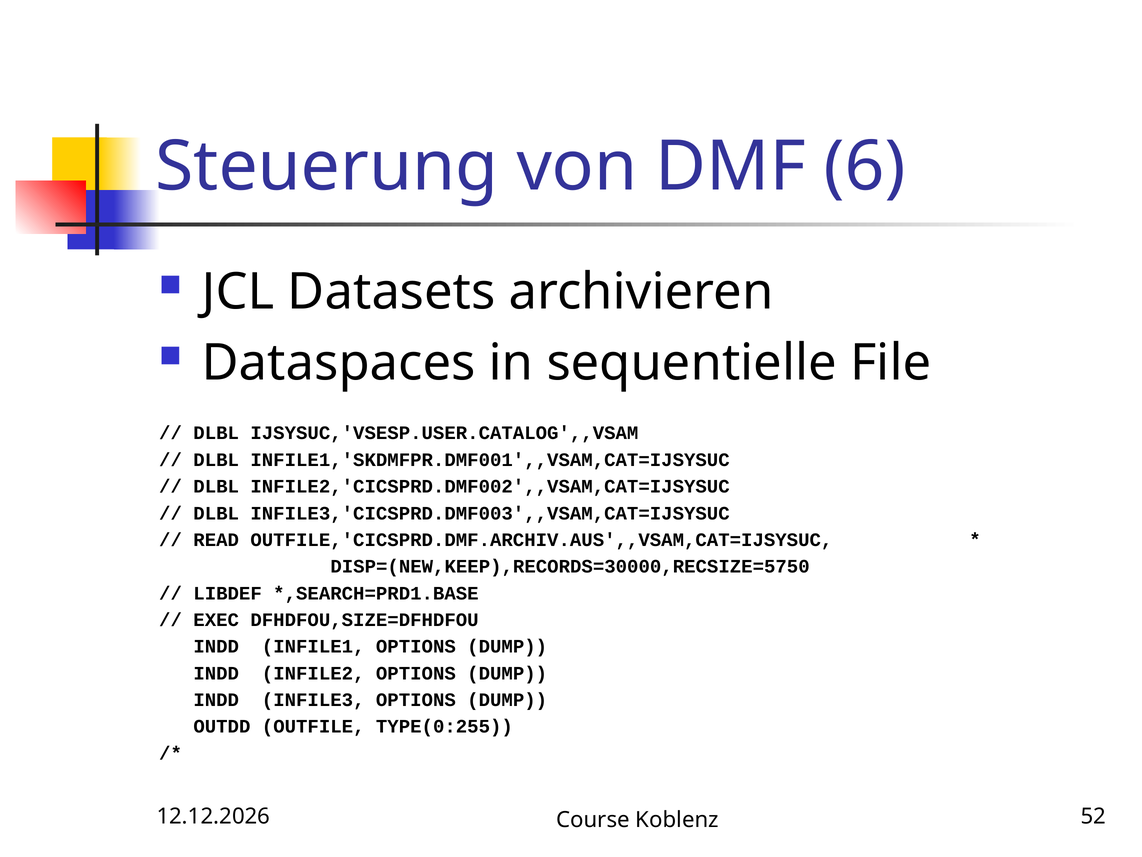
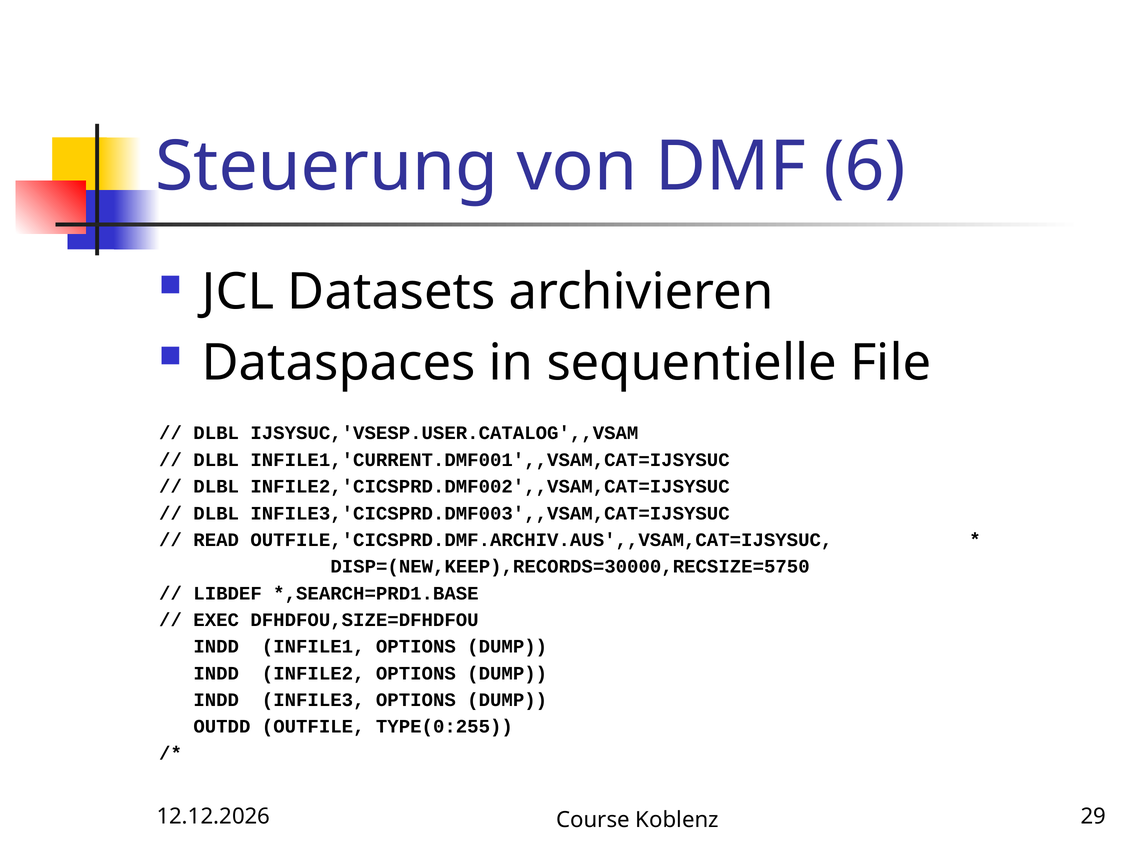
INFILE1,'SKDMFPR.DMF001',,VSAM,CAT=IJSYSUC: INFILE1,'SKDMFPR.DMF001',,VSAM,CAT=IJSYSUC -> INFILE1,'CURRENT.DMF001',,VSAM,CAT=IJSYSUC
52: 52 -> 29
